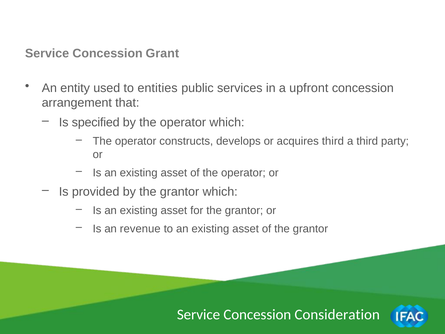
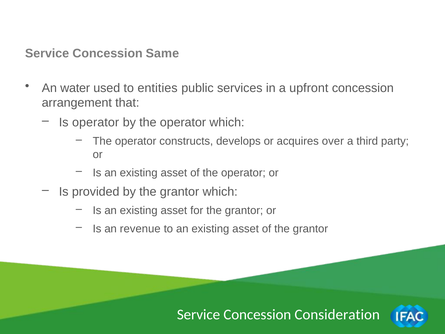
Grant: Grant -> Same
entity: entity -> water
Is specified: specified -> operator
acquires third: third -> over
